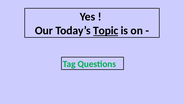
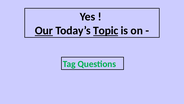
Our underline: none -> present
